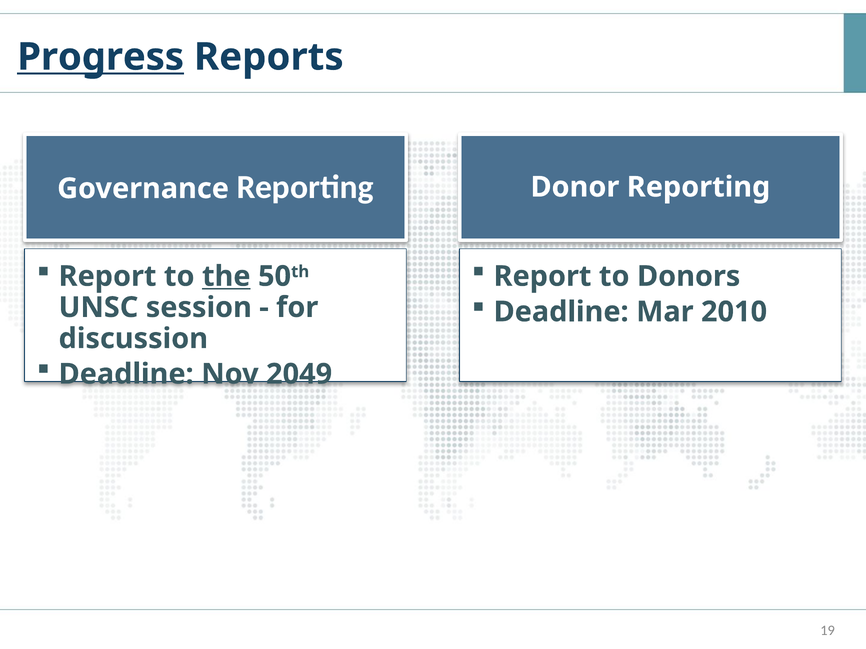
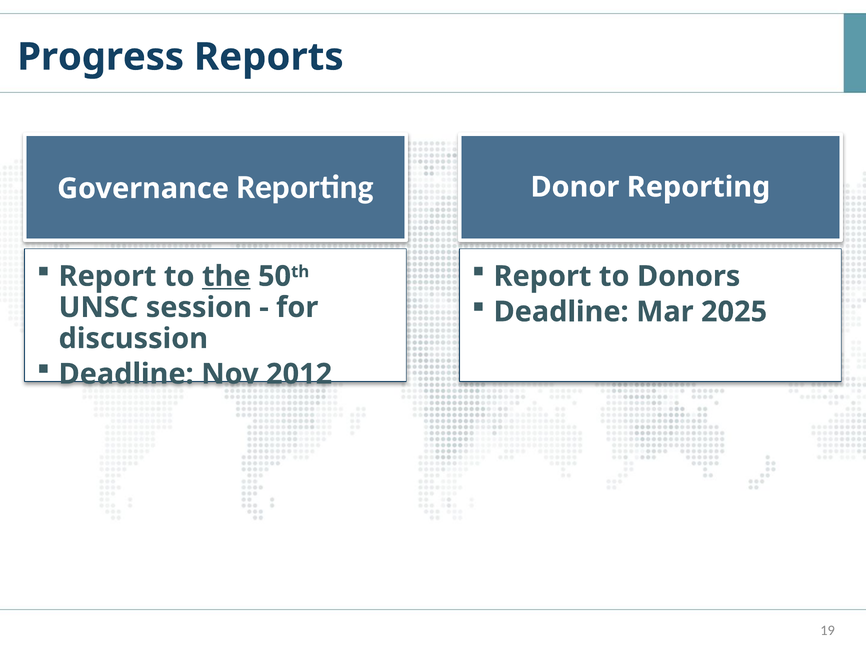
Progress underline: present -> none
2010: 2010 -> 2025
2049: 2049 -> 2012
